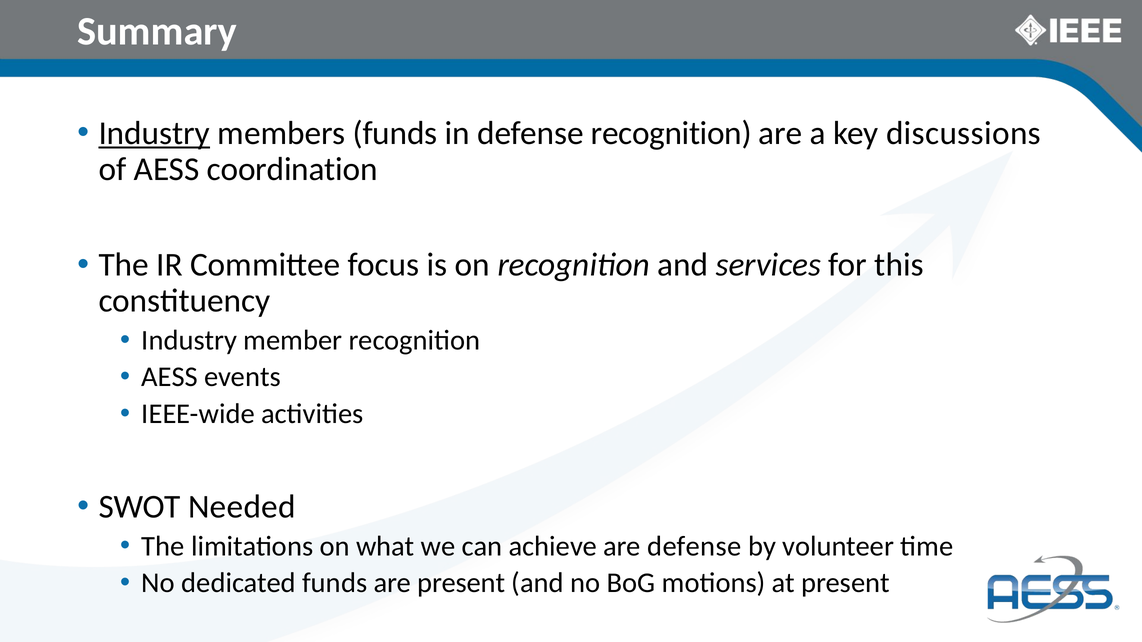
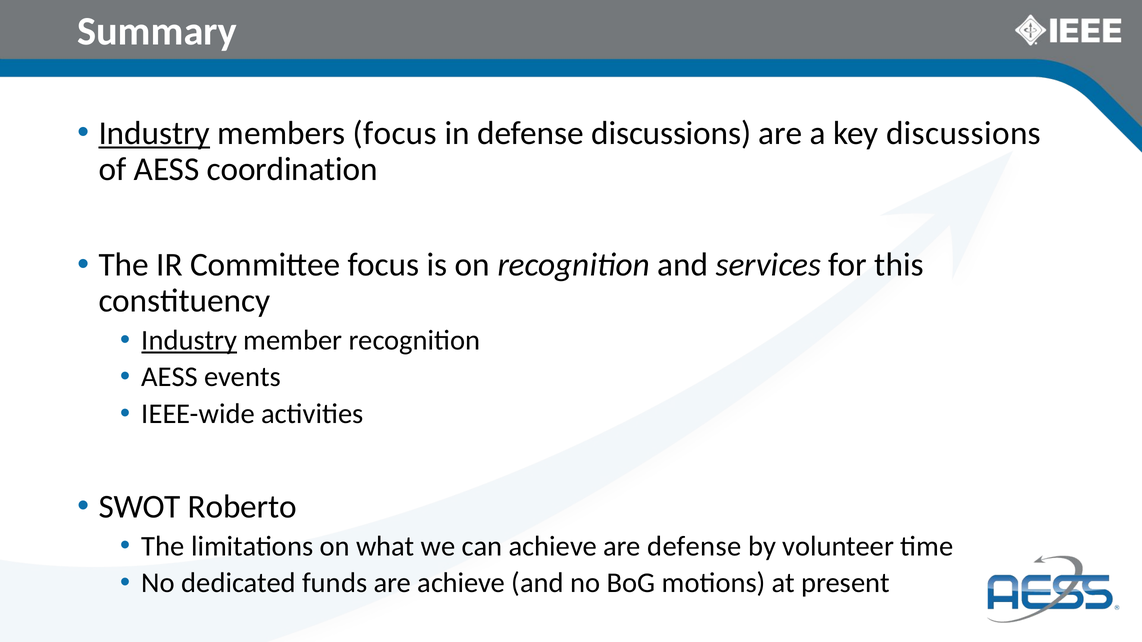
members funds: funds -> focus
defense recognition: recognition -> discussions
Industry at (189, 340) underline: none -> present
Needed: Needed -> Roberto
are present: present -> achieve
